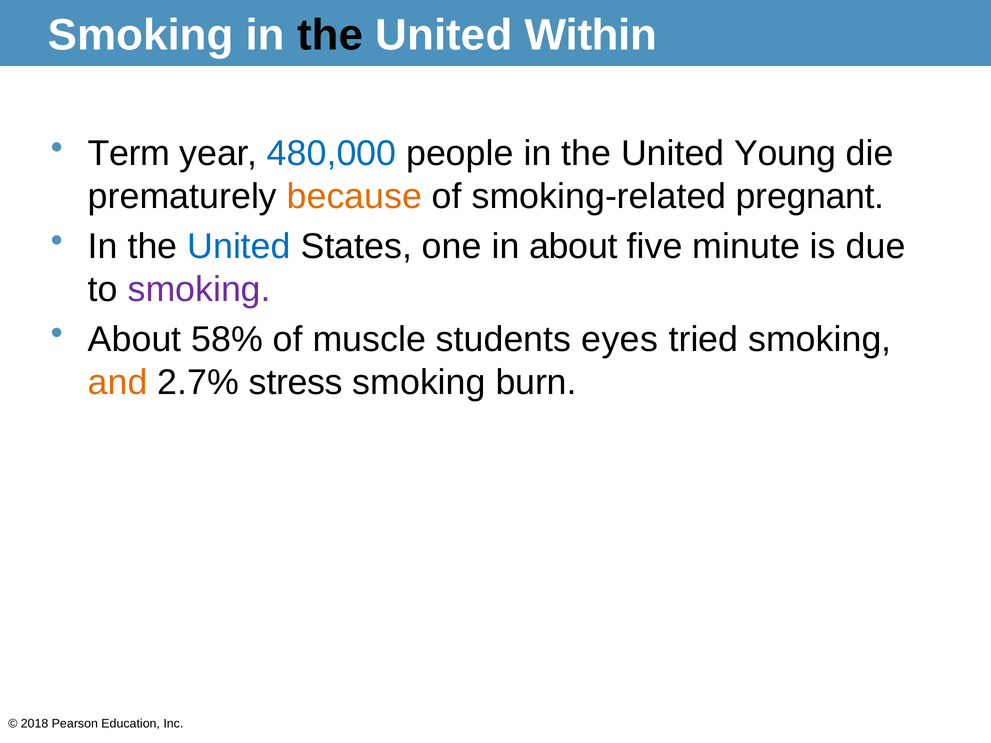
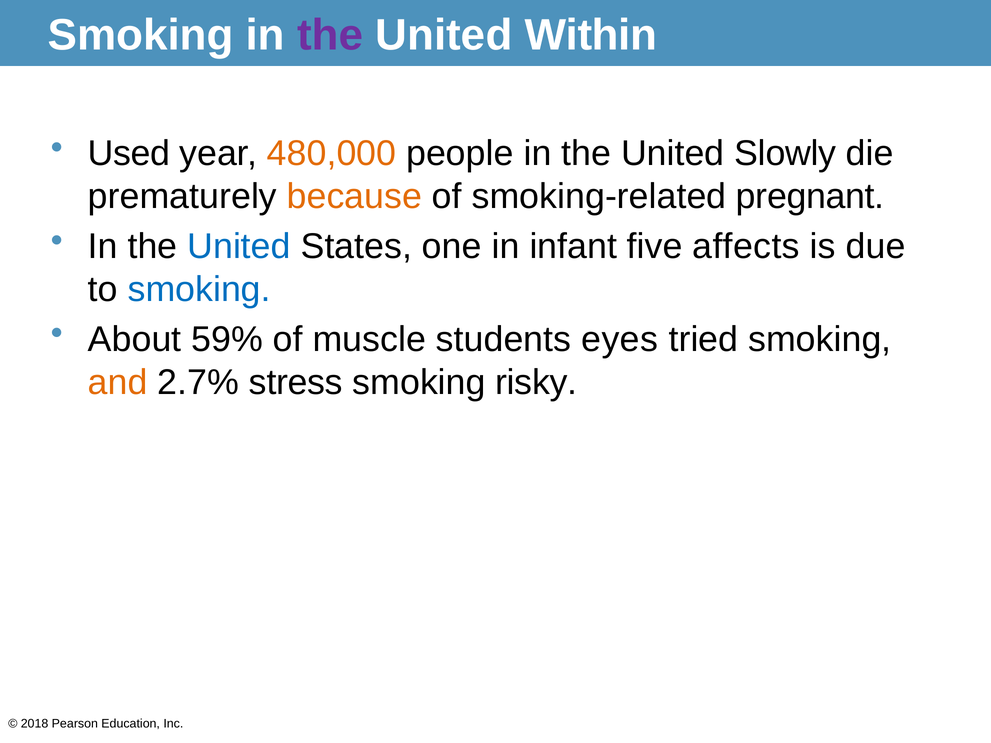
the at (330, 35) colour: black -> purple
Term: Term -> Used
480,000 colour: blue -> orange
Young: Young -> Slowly
in about: about -> infant
minute: minute -> affects
smoking at (199, 290) colour: purple -> blue
58%: 58% -> 59%
burn: burn -> risky
